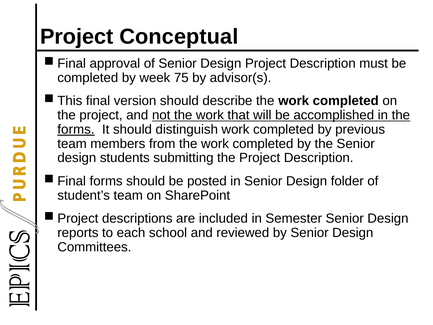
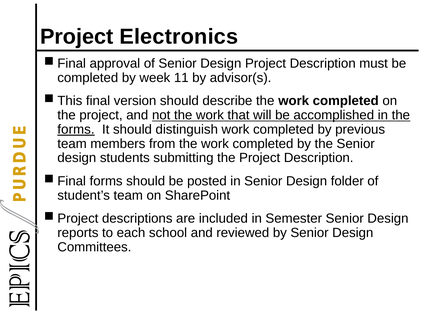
Conceptual: Conceptual -> Electronics
75: 75 -> 11
